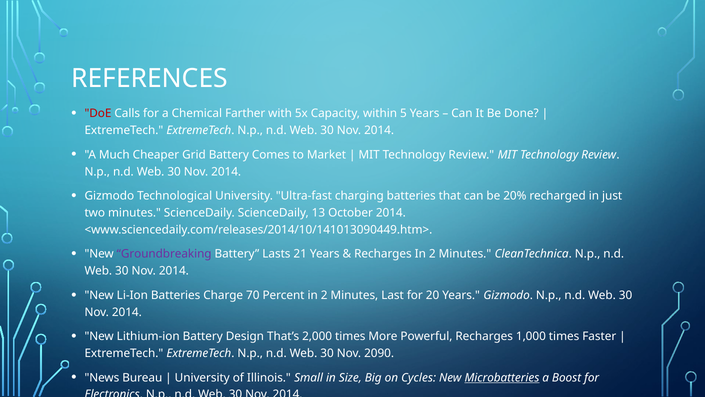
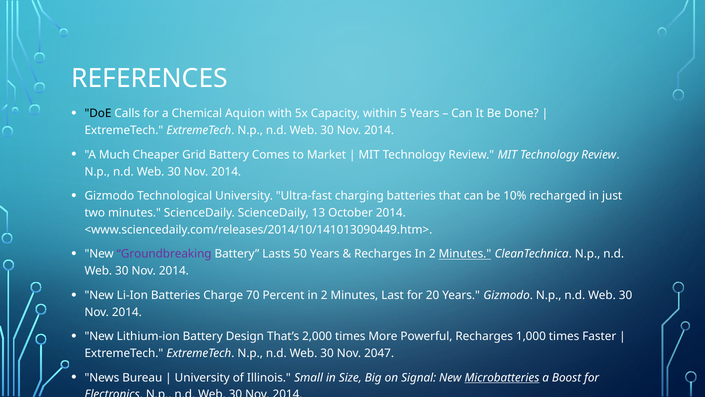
DoE colour: red -> black
Farther: Farther -> Aquion
20%: 20% -> 10%
21: 21 -> 50
Minutes at (465, 254) underline: none -> present
2090: 2090 -> 2047
Cycles: Cycles -> Signal
